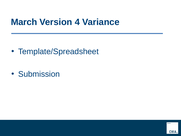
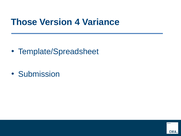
March: March -> Those
